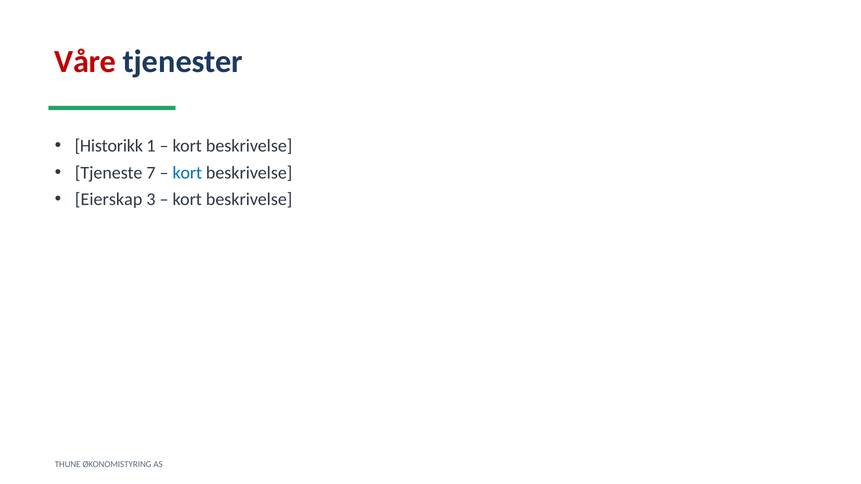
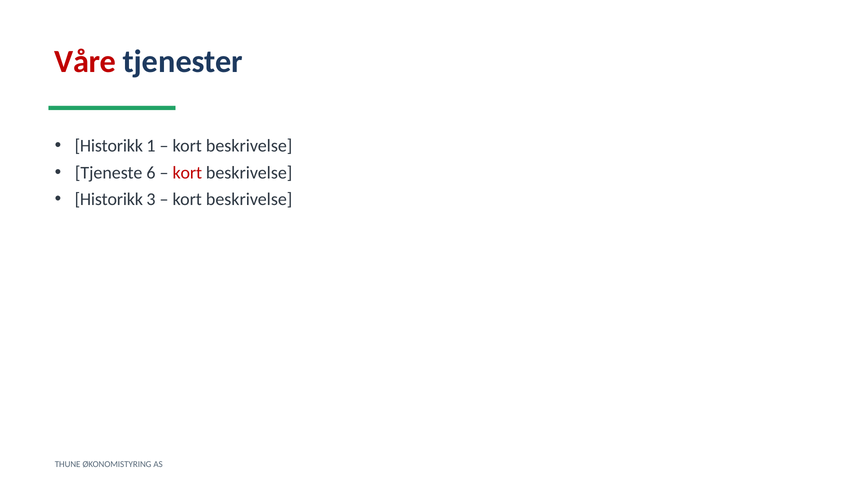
7: 7 -> 6
kort at (187, 173) colour: blue -> red
Eierskap at (109, 200): Eierskap -> Historikk
